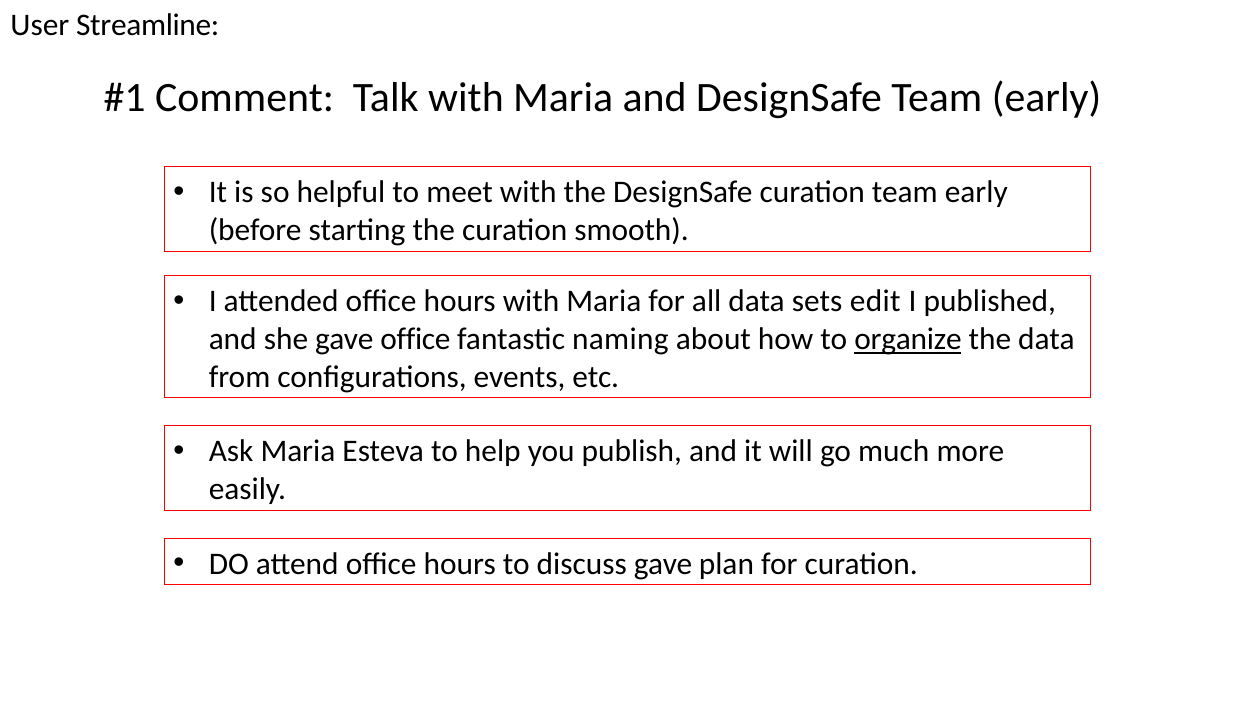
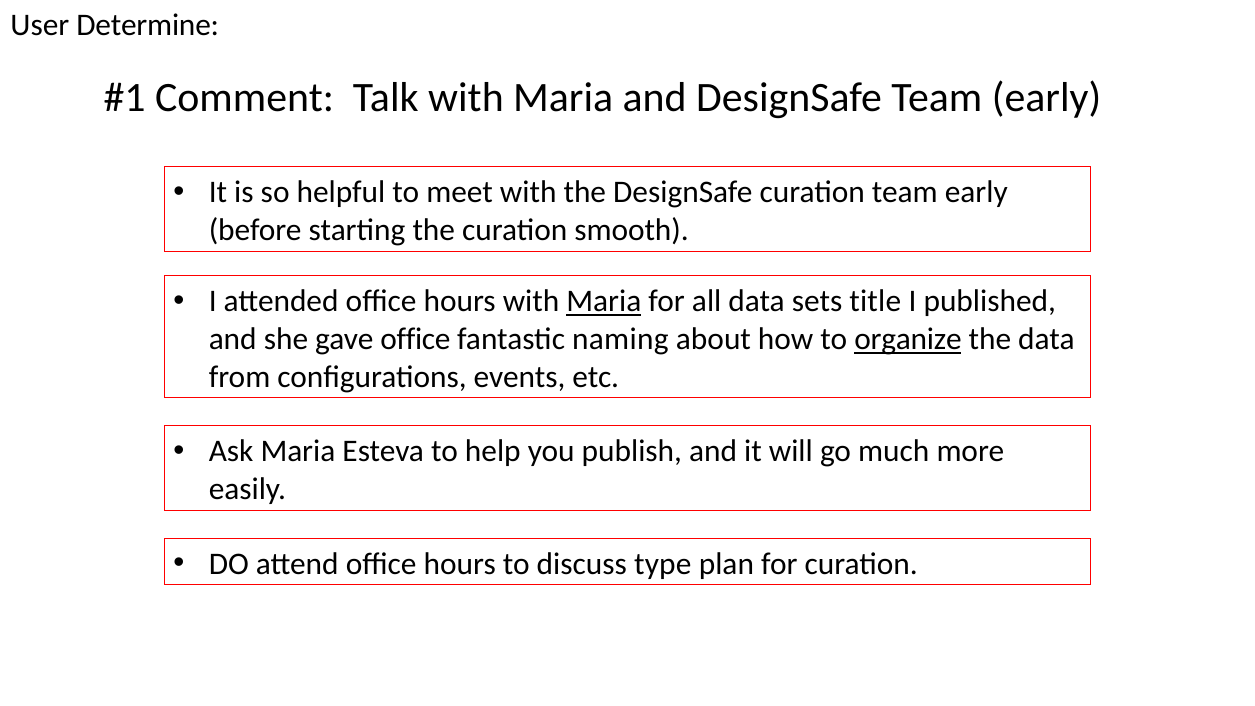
Streamline: Streamline -> Determine
Maria at (604, 301) underline: none -> present
edit: edit -> title
discuss gave: gave -> type
